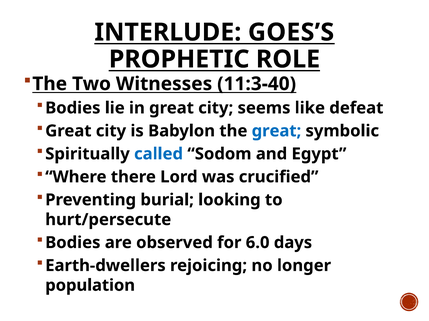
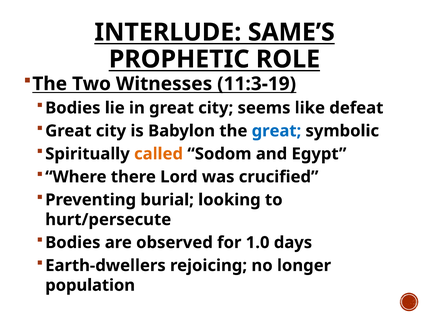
GOES’S: GOES’S -> SAME’S
11:3-40: 11:3-40 -> 11:3-19
called colour: blue -> orange
6.0: 6.0 -> 1.0
